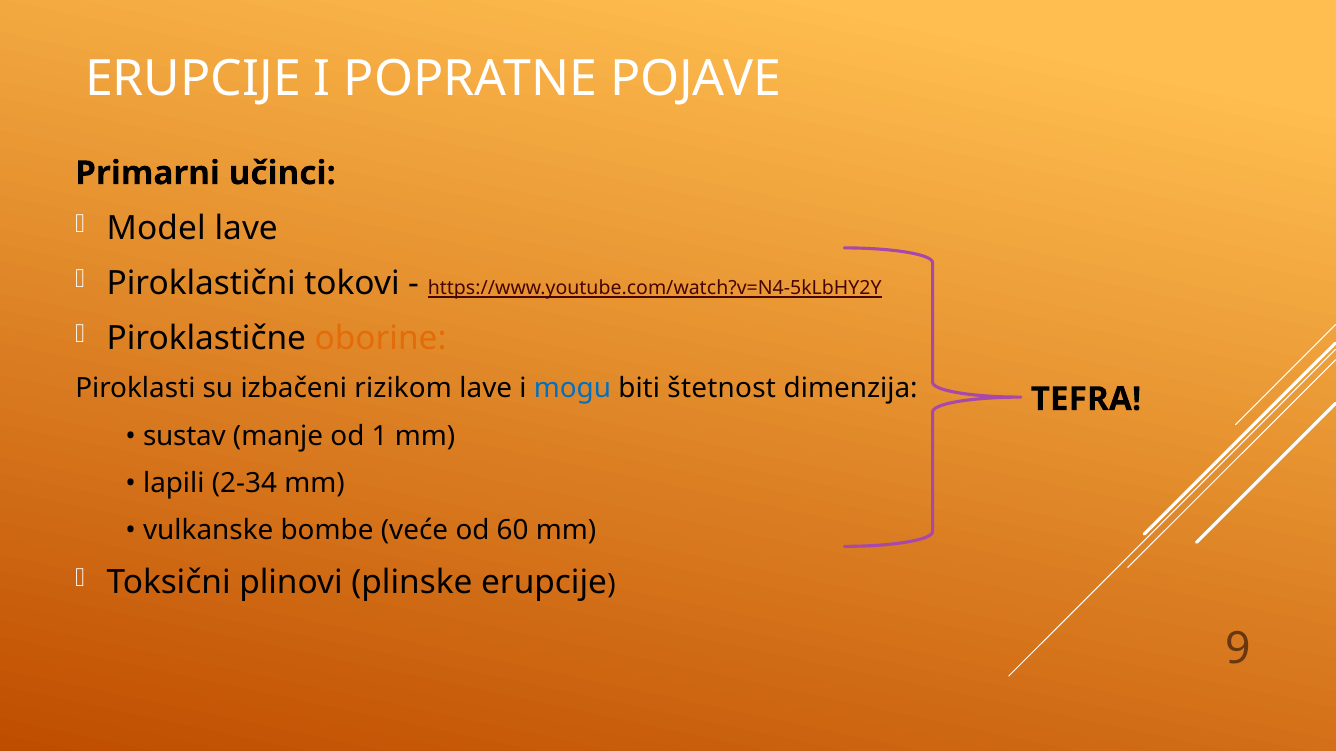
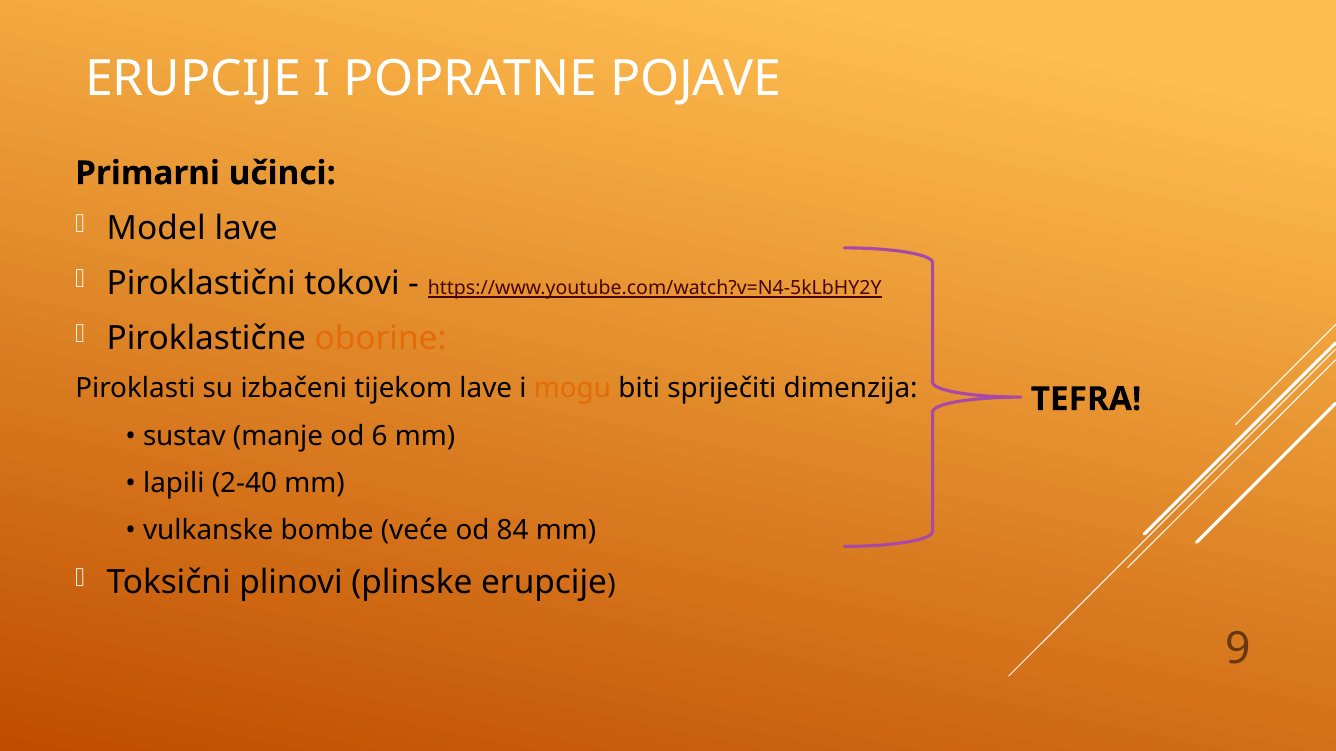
rizikom: rizikom -> tijekom
mogu colour: blue -> orange
štetnost: štetnost -> spriječiti
1: 1 -> 6
2-34: 2-34 -> 2-40
60: 60 -> 84
